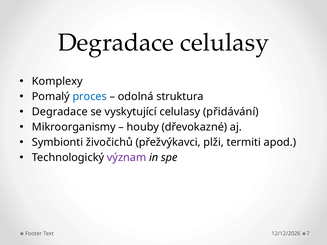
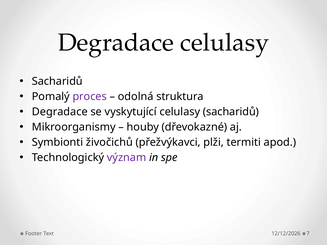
Komplexy at (57, 81): Komplexy -> Sacharidů
proces colour: blue -> purple
celulasy přidávání: přidávání -> sacharidů
